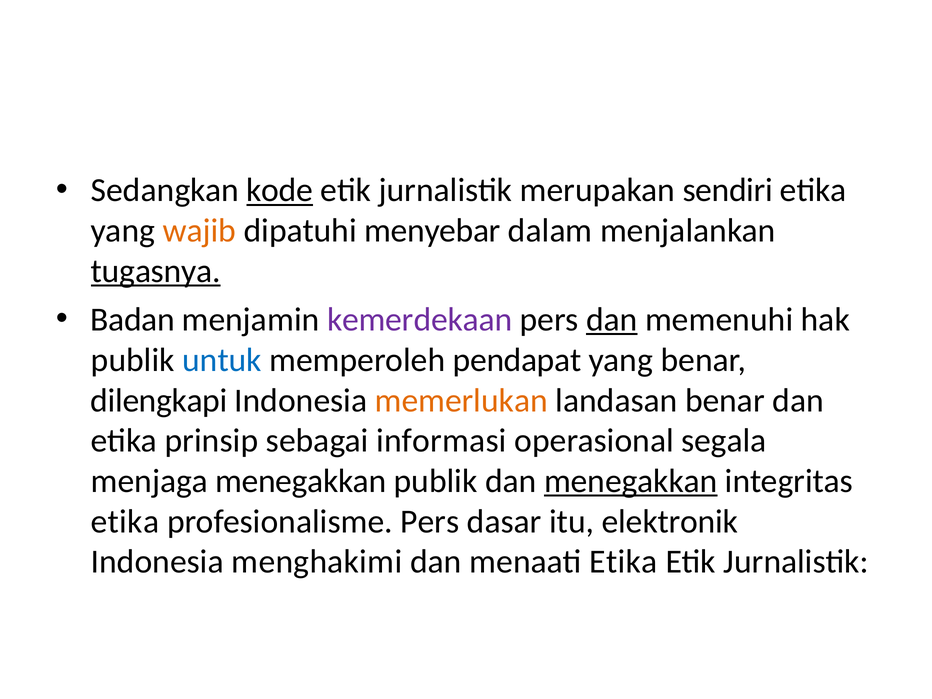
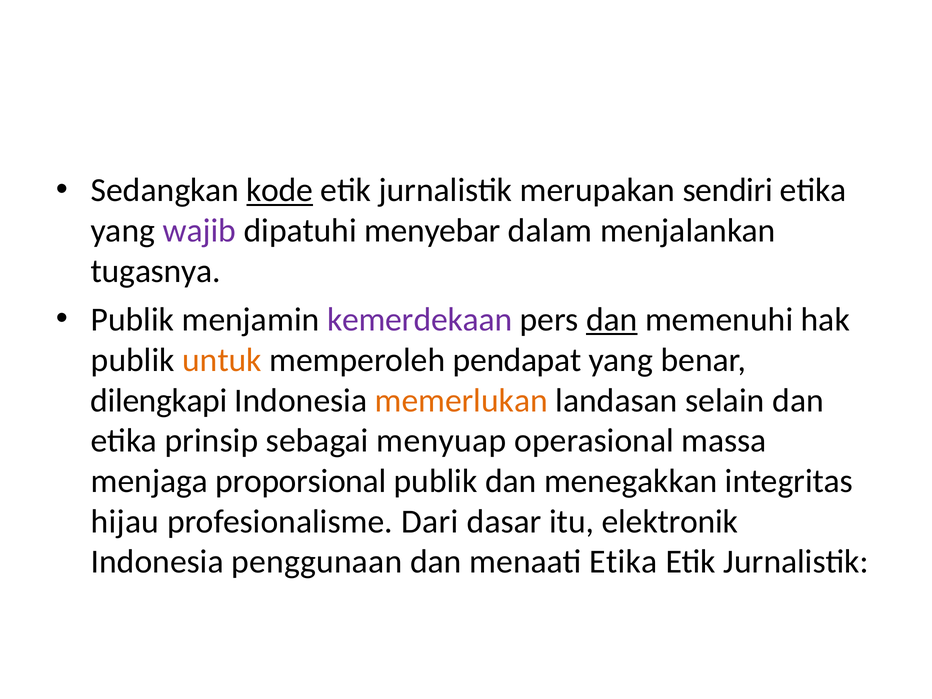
wajib colour: orange -> purple
tugasnya underline: present -> none
Badan at (133, 320): Badan -> Publik
untuk colour: blue -> orange
landasan benar: benar -> selain
informasi: informasi -> menyuap
segala: segala -> massa
menjaga menegakkan: menegakkan -> proporsional
menegakkan at (631, 481) underline: present -> none
etika at (125, 521): etika -> hijau
profesionalisme Pers: Pers -> Dari
menghakimi: menghakimi -> penggunaan
